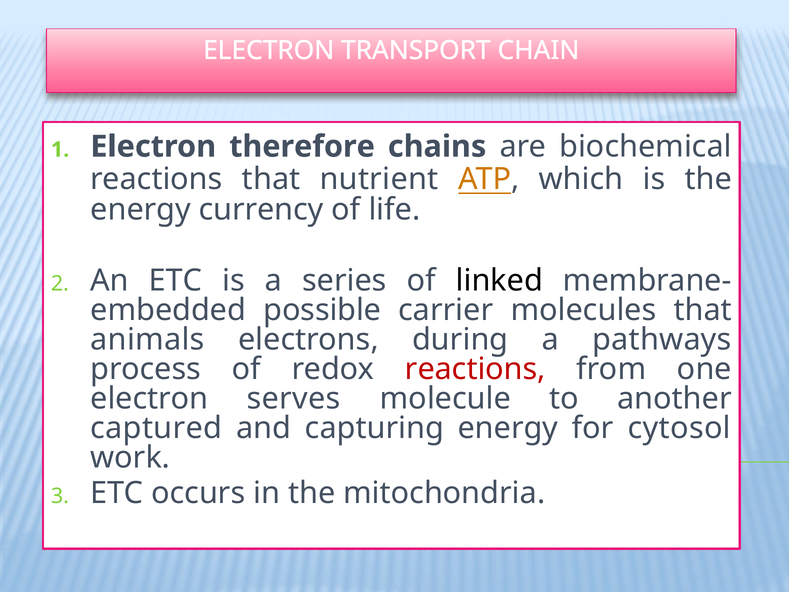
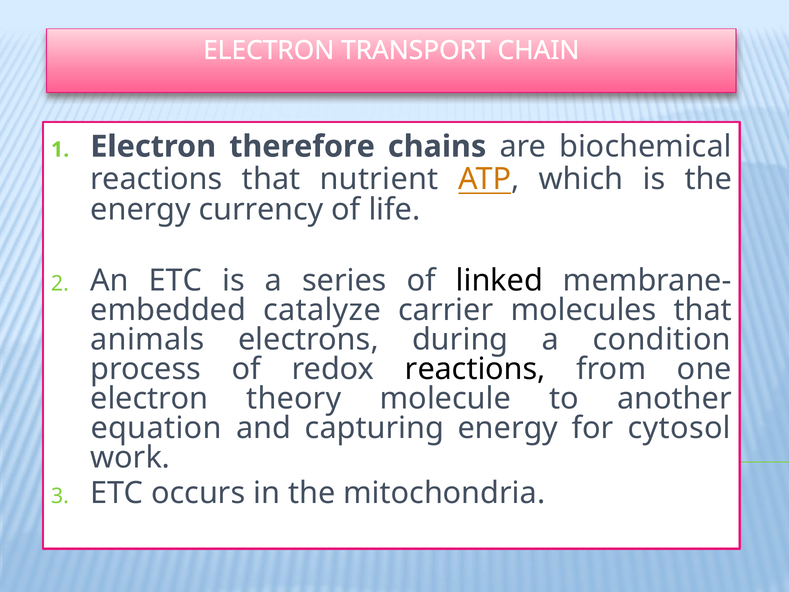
possible: possible -> catalyze
pathways: pathways -> condition
reactions at (475, 369) colour: red -> black
serves: serves -> theory
captured: captured -> equation
